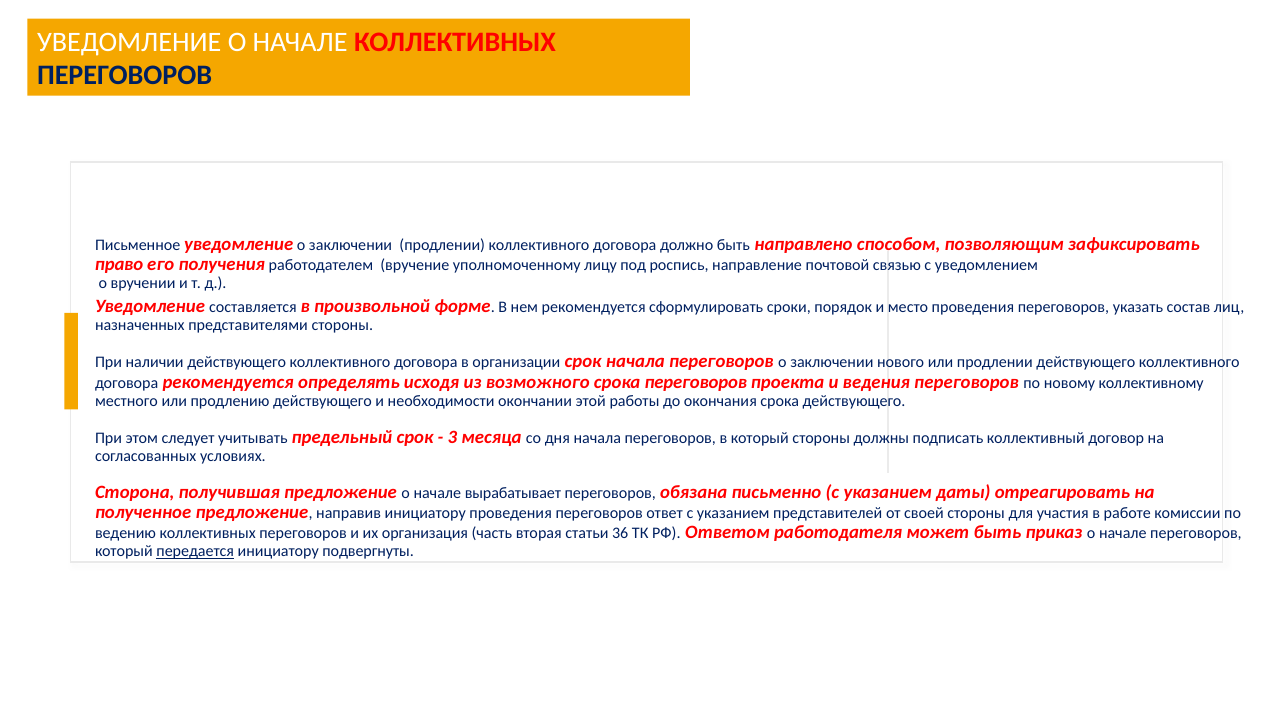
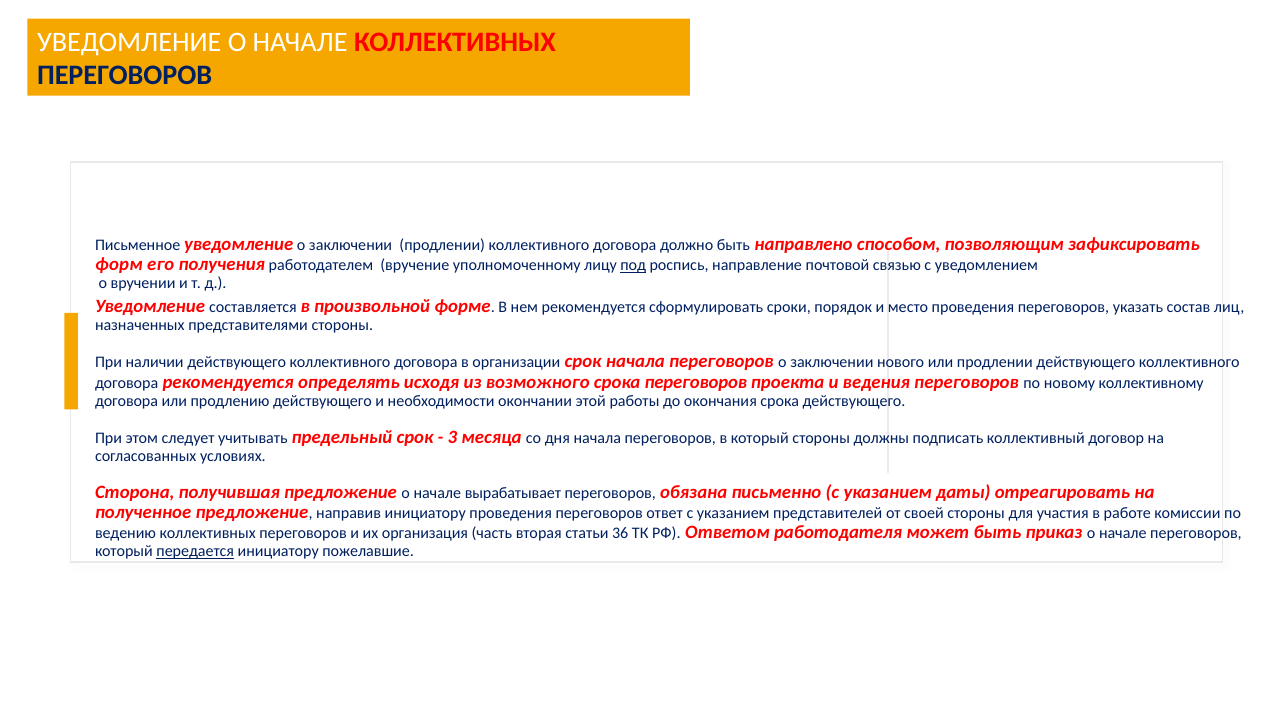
право: право -> форм
под underline: none -> present
местного at (126, 401): местного -> договора
подвергнуты: подвергнуты -> пожелавшие
